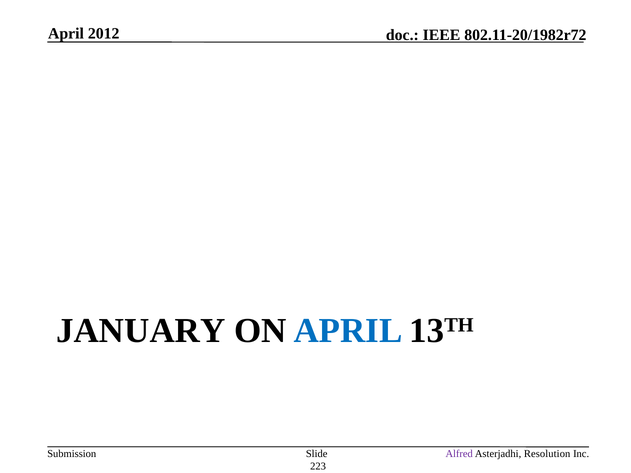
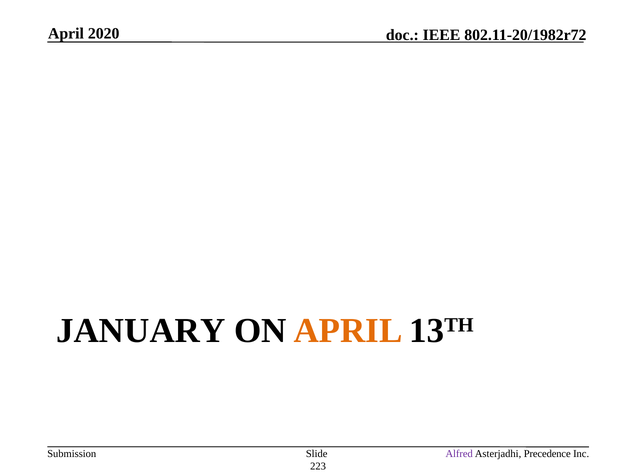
2012: 2012 -> 2020
APRIL at (348, 331) colour: blue -> orange
Resolution: Resolution -> Precedence
